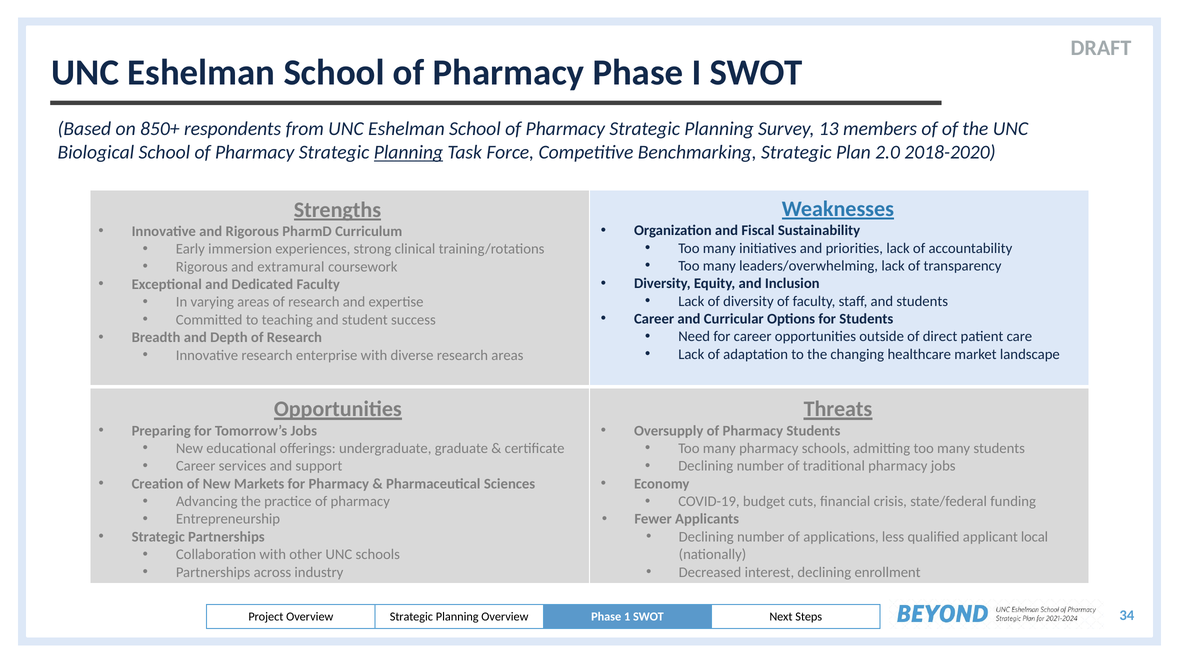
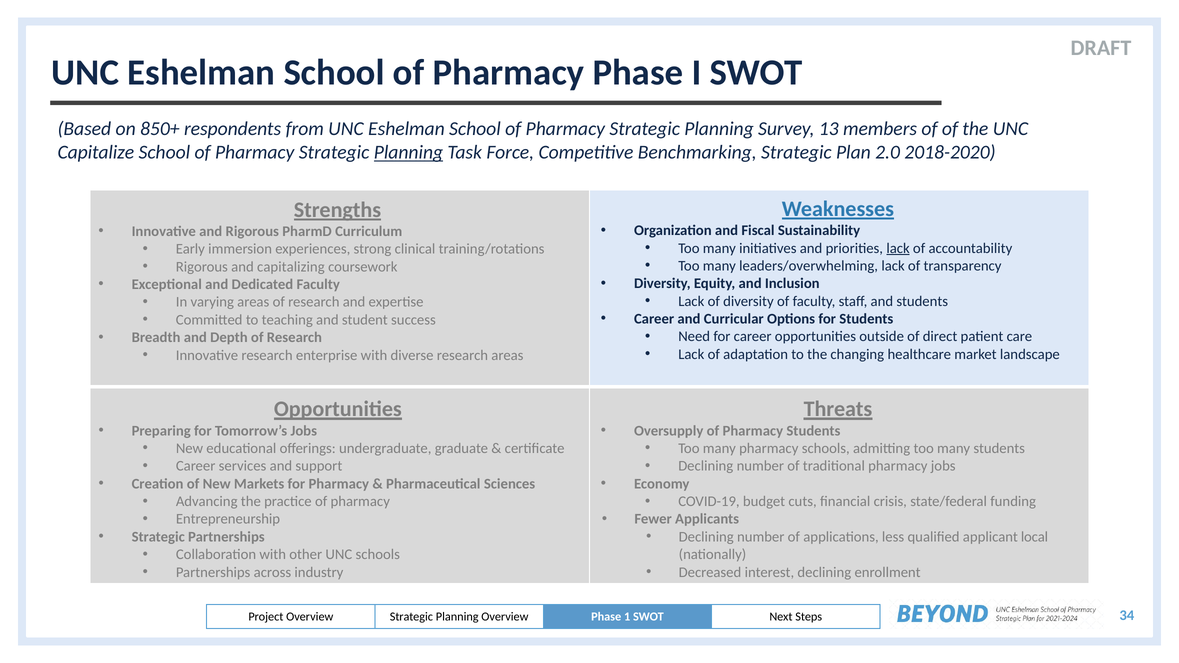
Biological: Biological -> Capitalize
lack at (898, 248) underline: none -> present
extramural: extramural -> capitalizing
